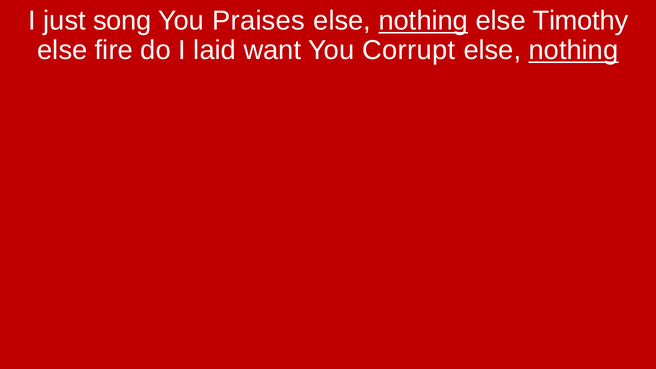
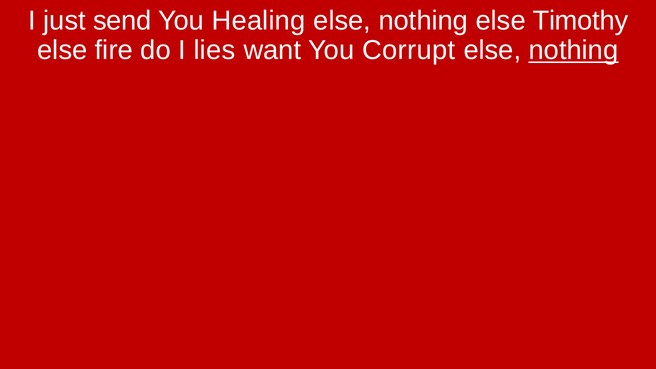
song: song -> send
Praises: Praises -> Healing
nothing at (423, 21) underline: present -> none
laid: laid -> lies
